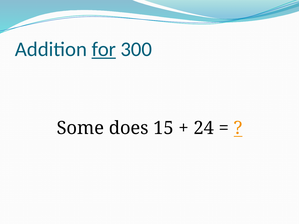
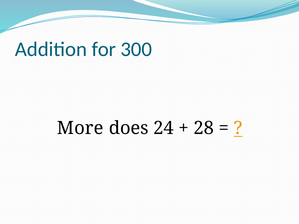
for underline: present -> none
Some: Some -> More
15: 15 -> 24
24: 24 -> 28
